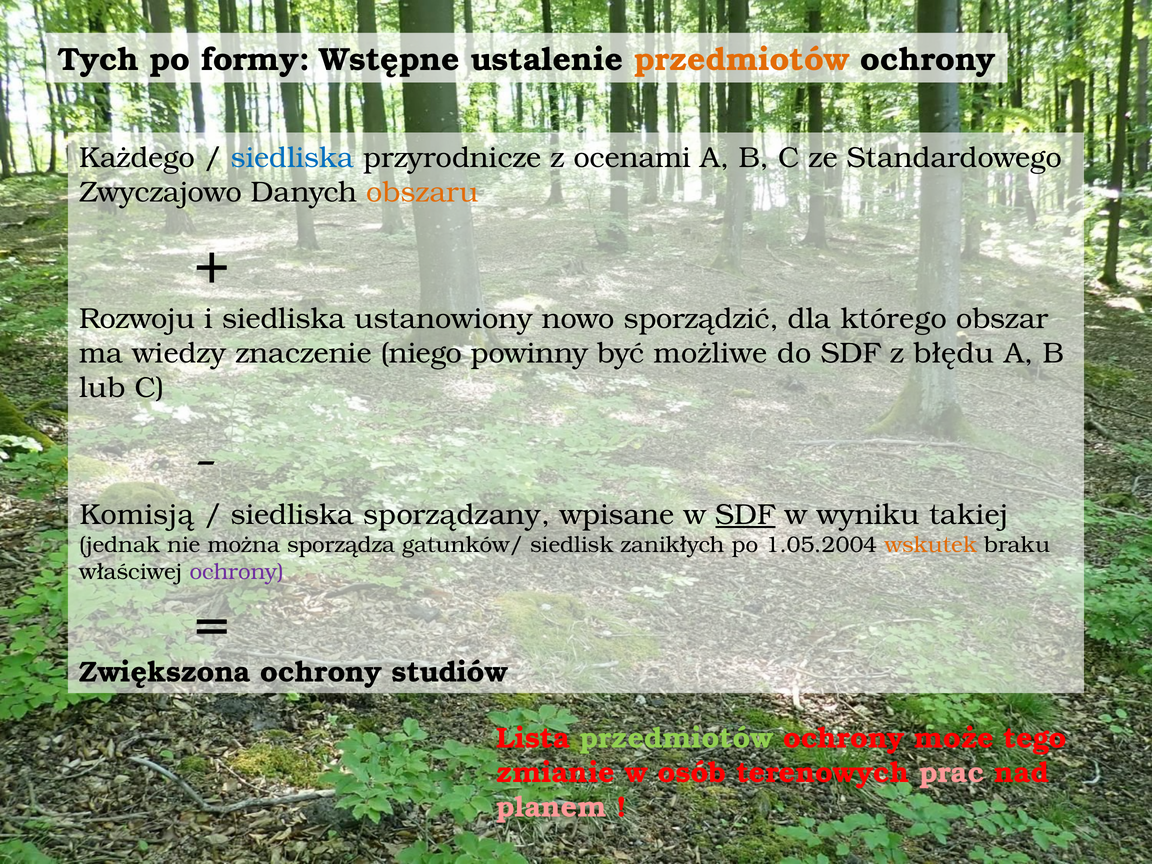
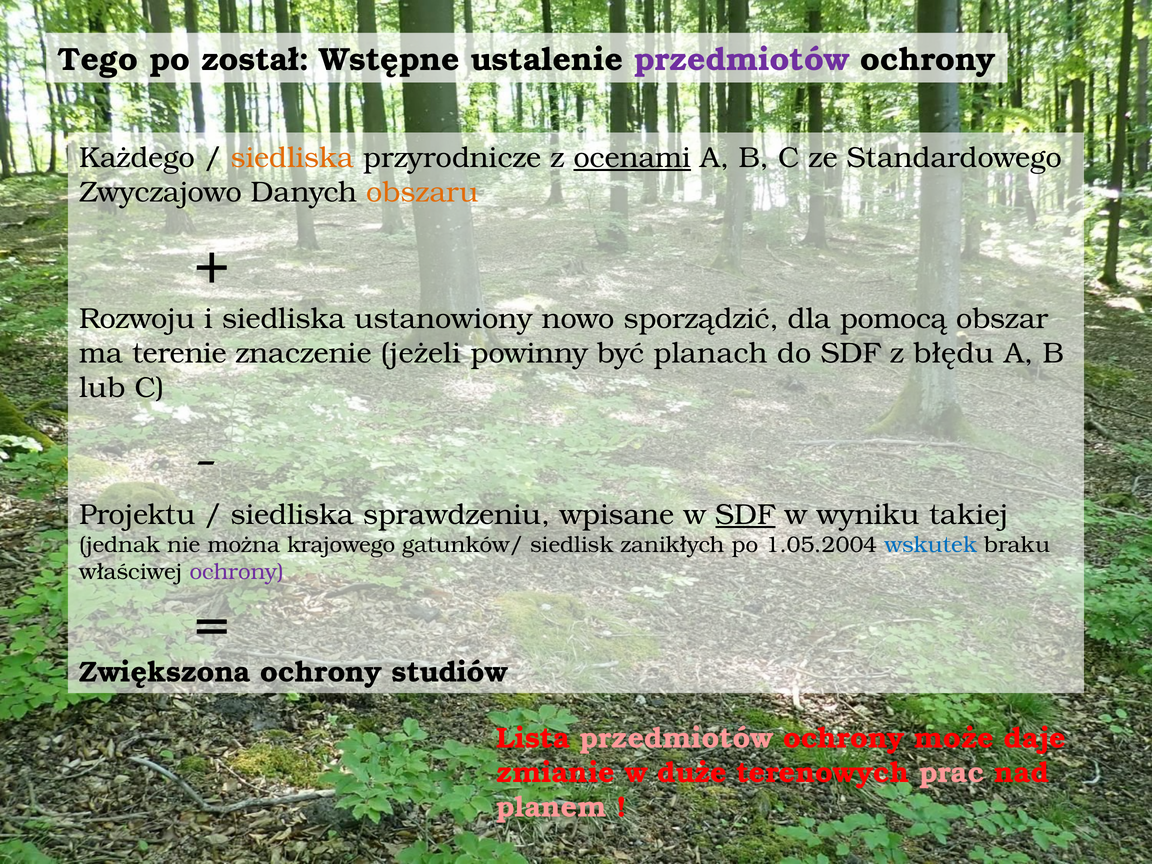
Tych: Tych -> Tego
formy: formy -> został
przedmiotów at (742, 60) colour: orange -> purple
siedliska at (292, 158) colour: blue -> orange
ocenami underline: none -> present
którego: którego -> pomocą
wiedzy: wiedzy -> terenie
niego: niego -> jeżeli
możliwe: możliwe -> planach
Komisją: Komisją -> Projektu
sporządzany: sporządzany -> sprawdzeniu
sporządza: sporządza -> krajowego
wskutek colour: orange -> blue
przedmiotów at (677, 738) colour: light green -> pink
tego: tego -> daje
osób: osób -> duże
